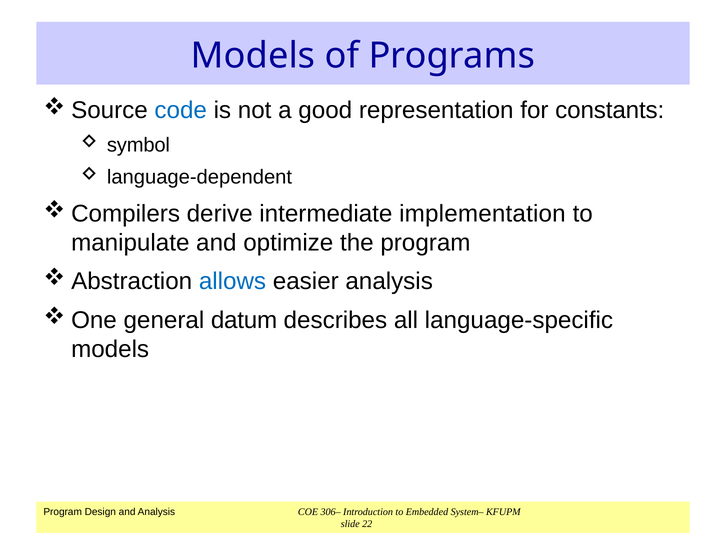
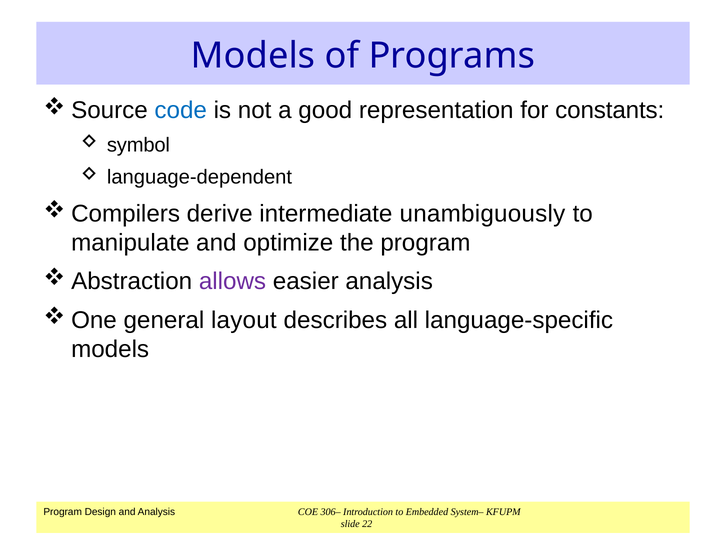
implementation: implementation -> unambiguously
allows colour: blue -> purple
datum: datum -> layout
